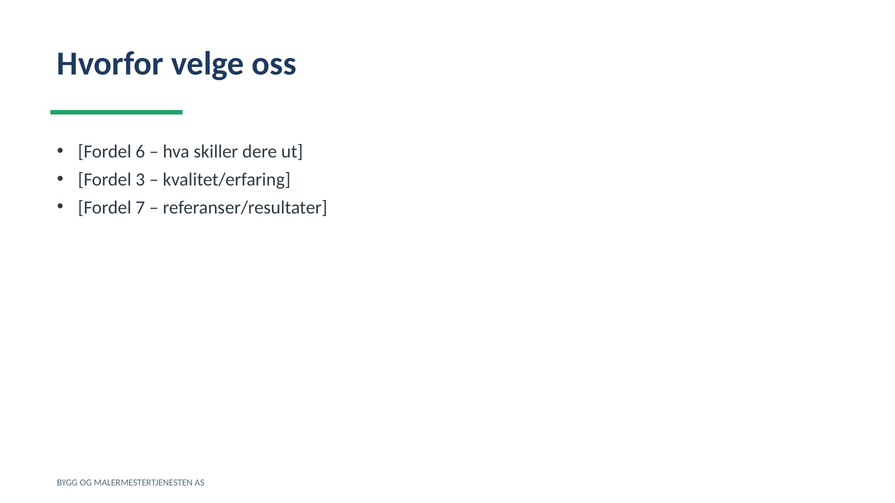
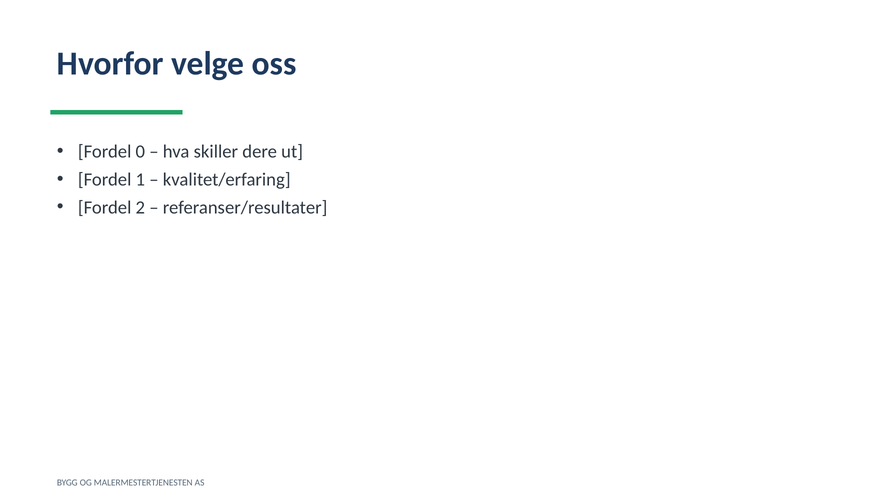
6: 6 -> 0
3: 3 -> 1
7: 7 -> 2
